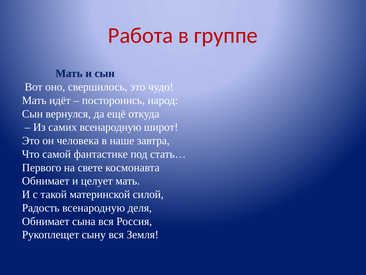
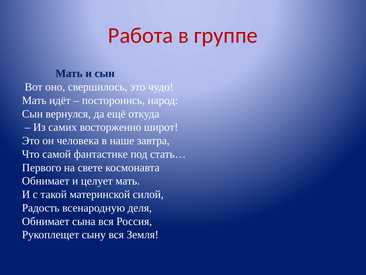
самих всенародную: всенародную -> восторженно
